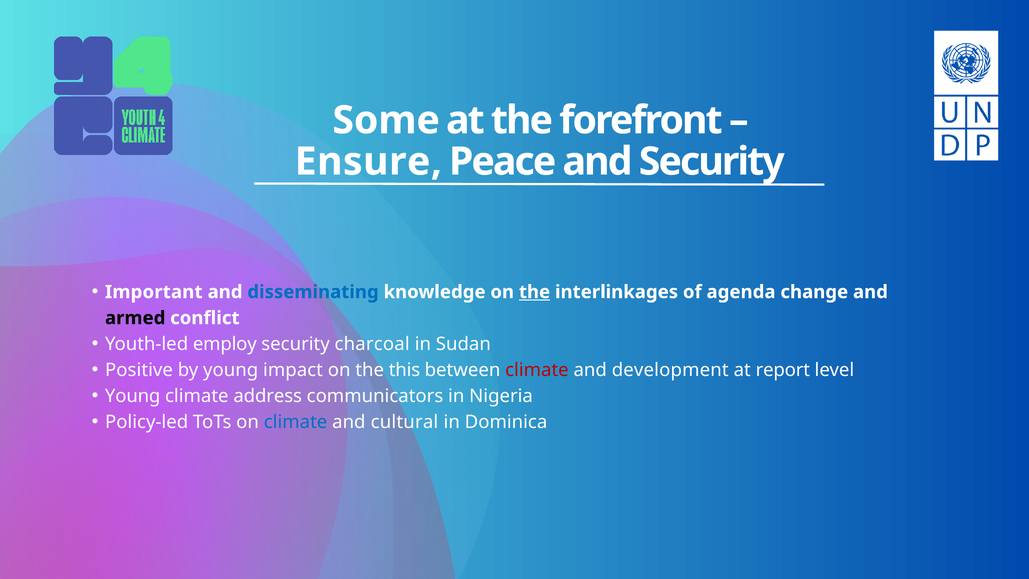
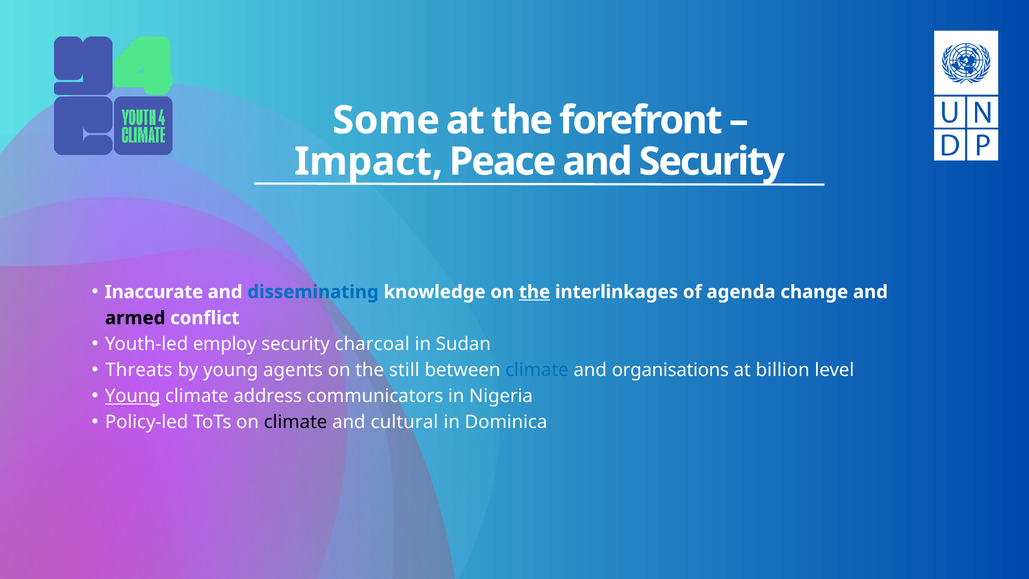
Ensure: Ensure -> Impact
Important: Important -> Inaccurate
Positive: Positive -> Threats
impact: impact -> agents
this: this -> still
climate at (537, 370) colour: red -> blue
development: development -> organisations
report: report -> billion
Young at (133, 396) underline: none -> present
climate at (296, 422) colour: blue -> black
